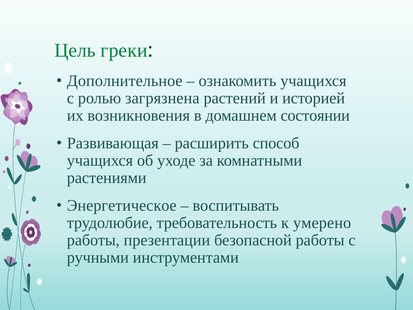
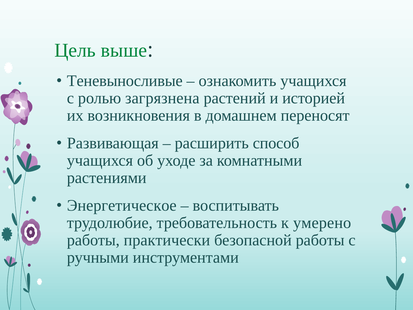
греки: греки -> выше
Дополнительное: Дополнительное -> Теневыносливые
состоянии: состоянии -> переносят
презентации: презентации -> практически
